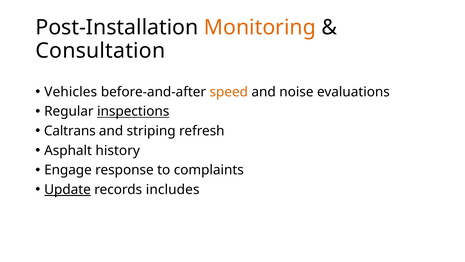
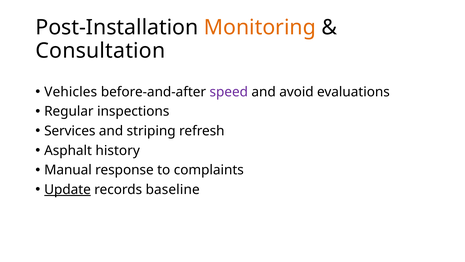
speed colour: orange -> purple
noise: noise -> avoid
inspections underline: present -> none
Caltrans: Caltrans -> Services
Engage: Engage -> Manual
includes: includes -> baseline
